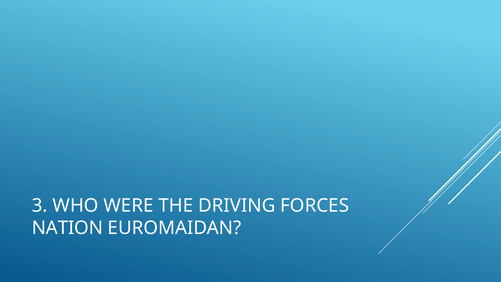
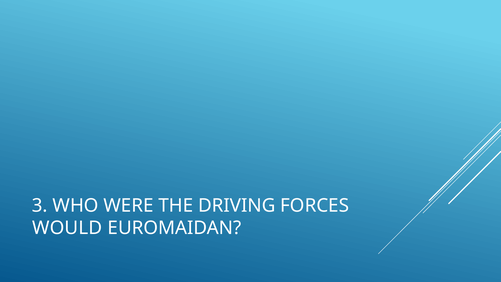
NATION: NATION -> WOULD
